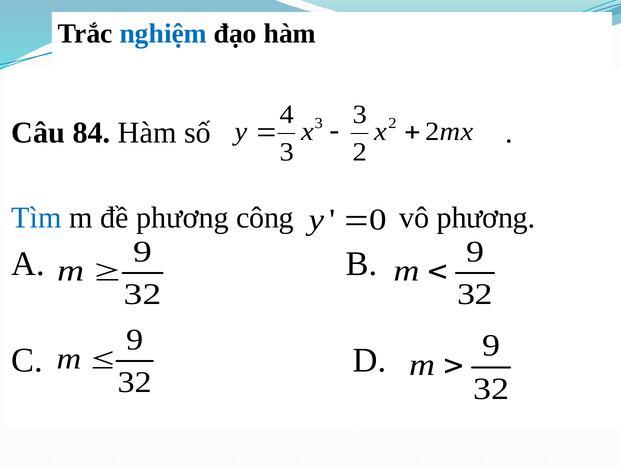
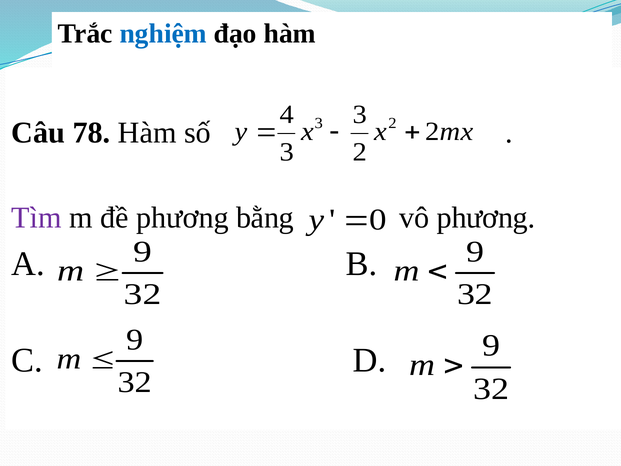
84: 84 -> 78
Tìm colour: blue -> purple
công: công -> bằng
